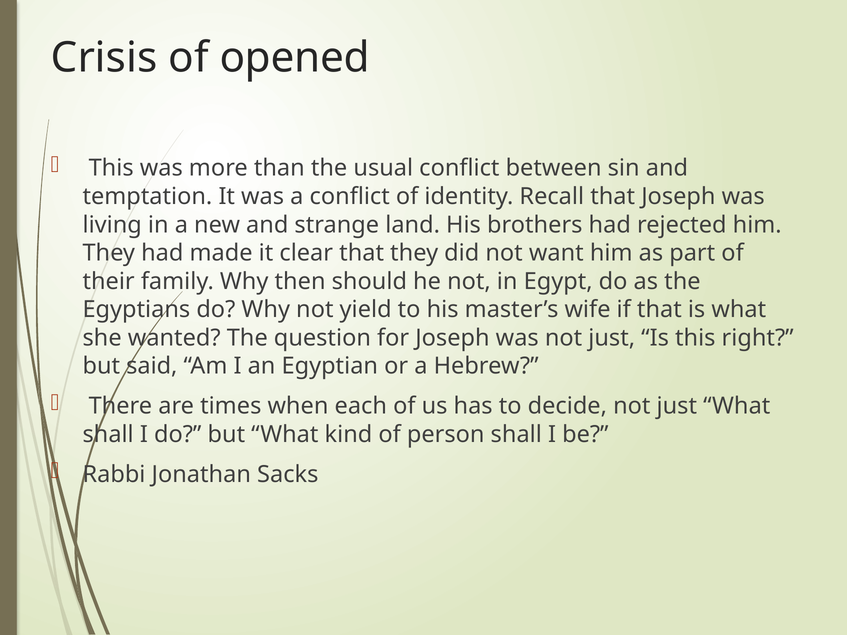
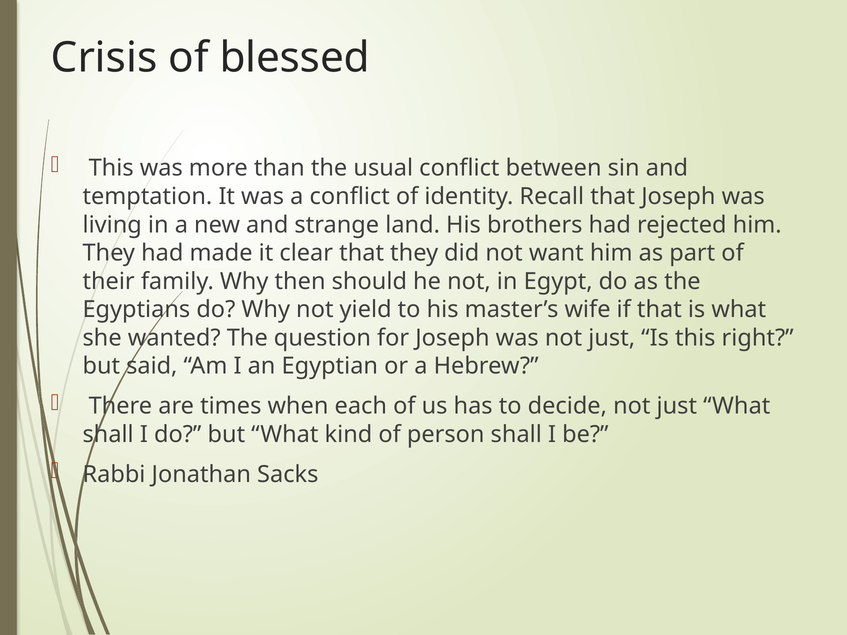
opened: opened -> blessed
